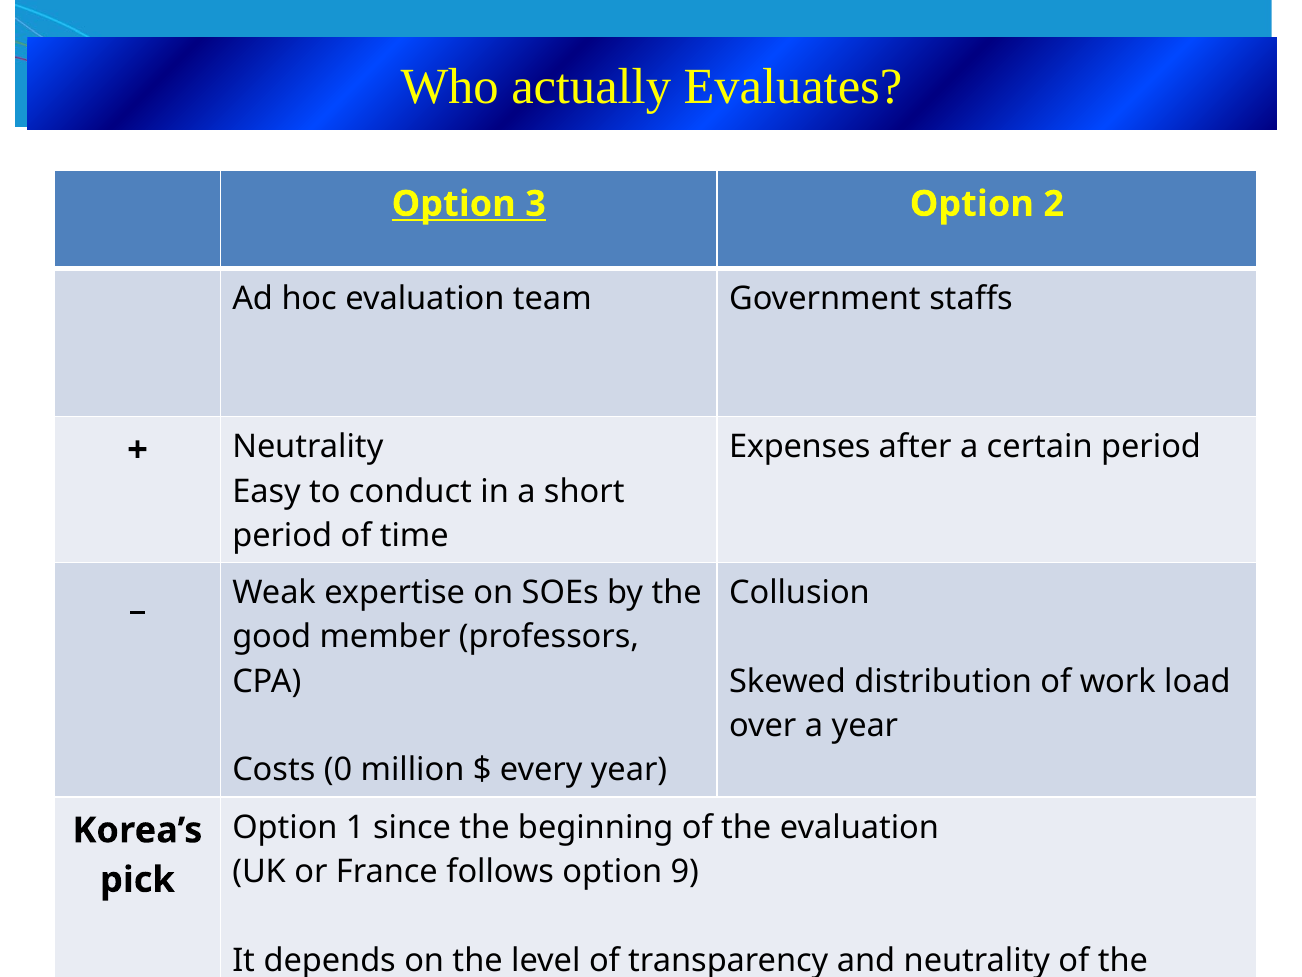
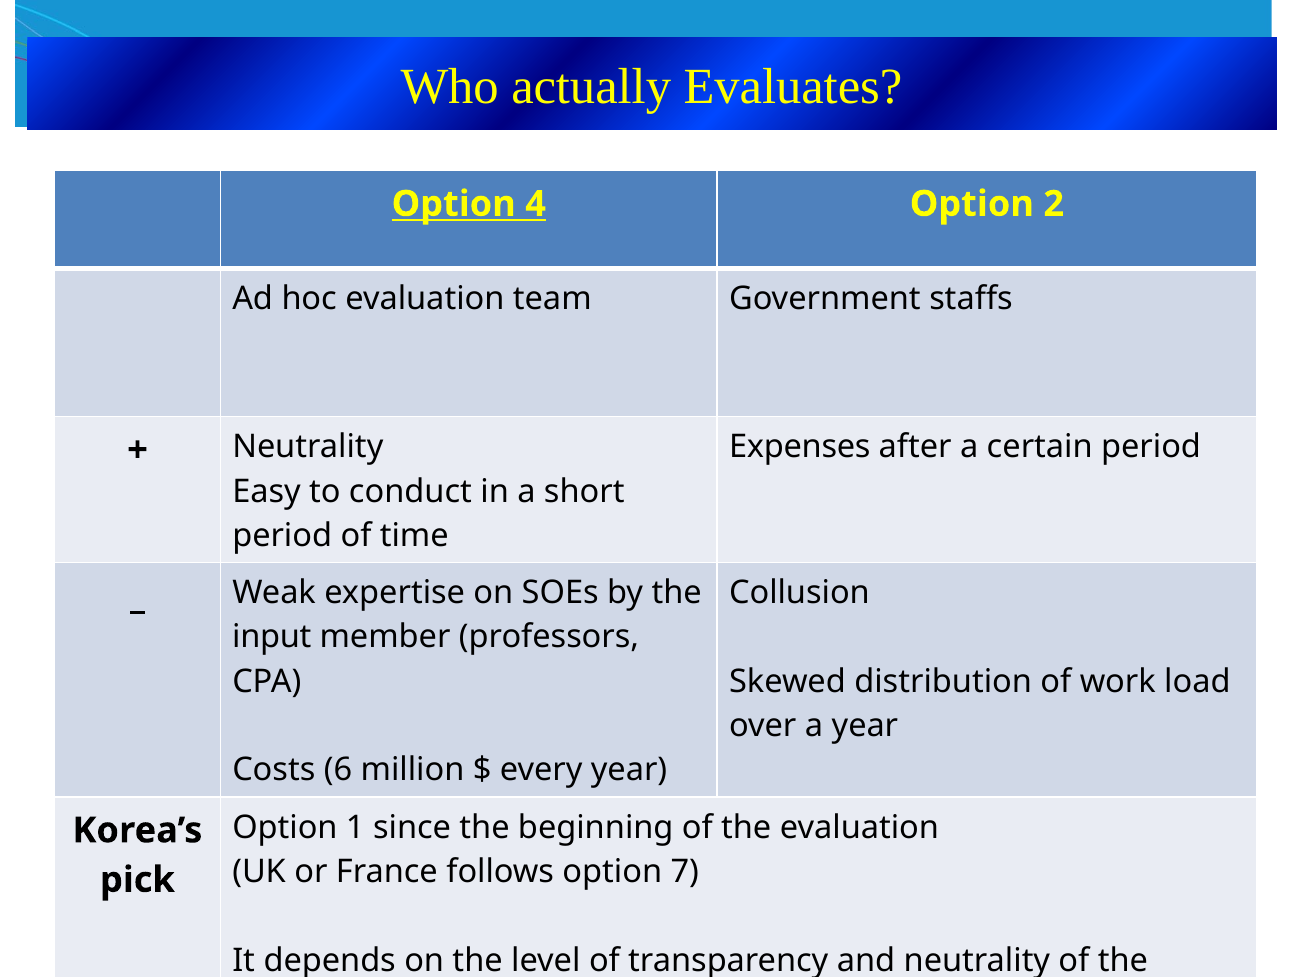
3: 3 -> 4
good: good -> input
0: 0 -> 6
9: 9 -> 7
